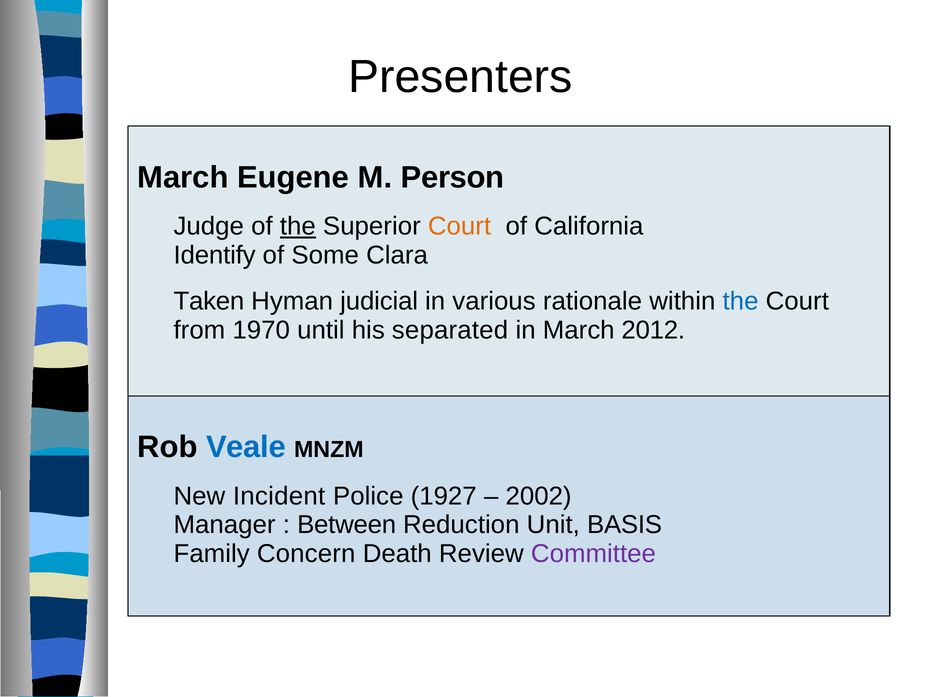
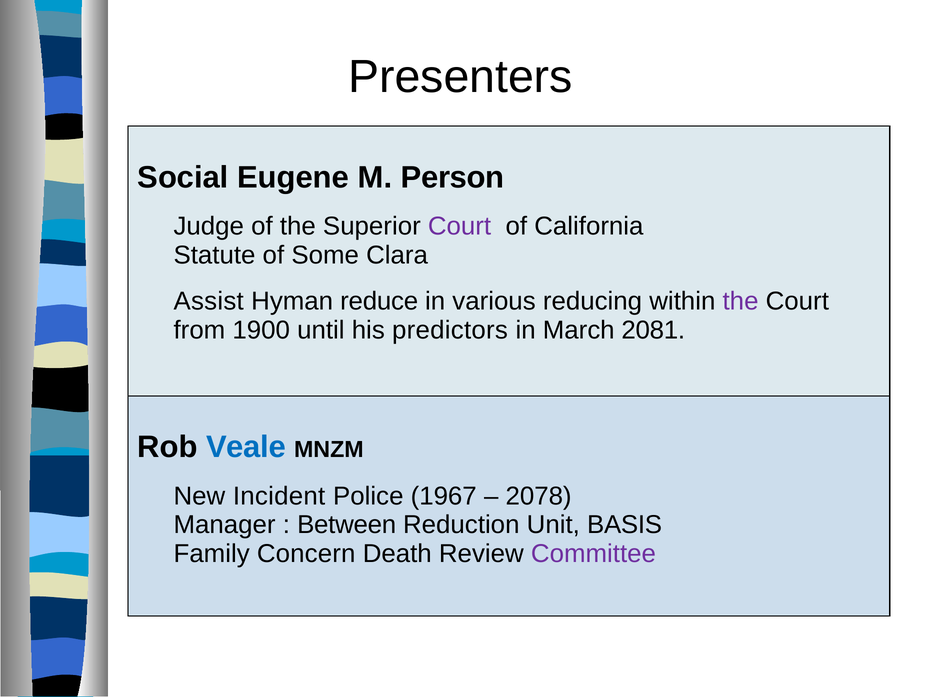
March at (183, 178): March -> Social
the at (298, 227) underline: present -> none
Court at (460, 227) colour: orange -> purple
Identify: Identify -> Statute
Taken: Taken -> Assist
judicial: judicial -> reduce
rationale: rationale -> reducing
the at (741, 302) colour: blue -> purple
1970: 1970 -> 1900
separated: separated -> predictors
2012: 2012 -> 2081
1927: 1927 -> 1967
2002: 2002 -> 2078
